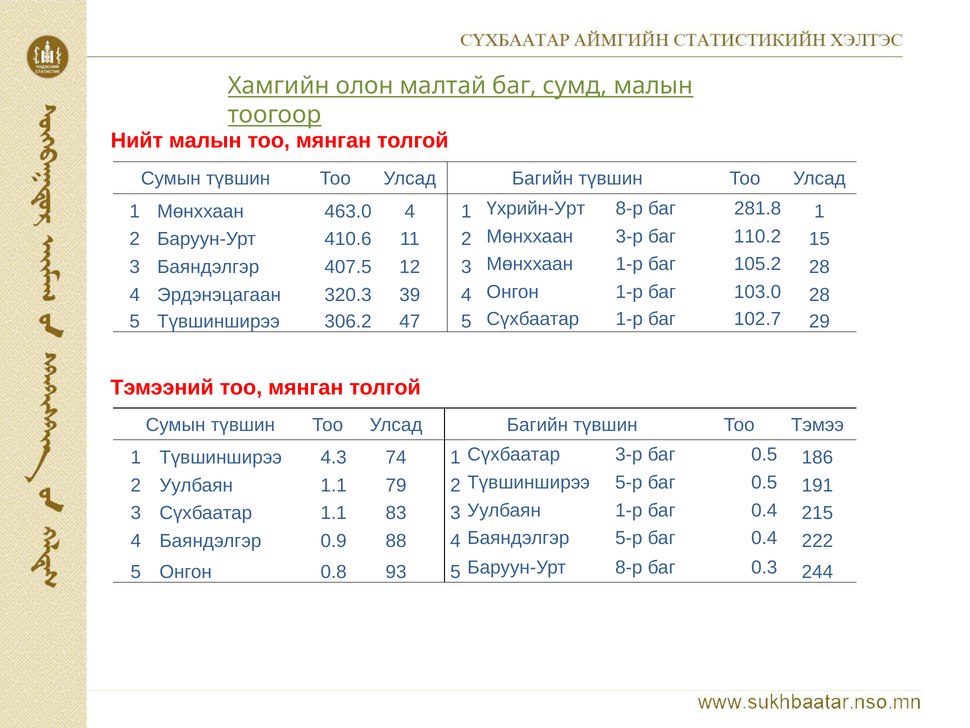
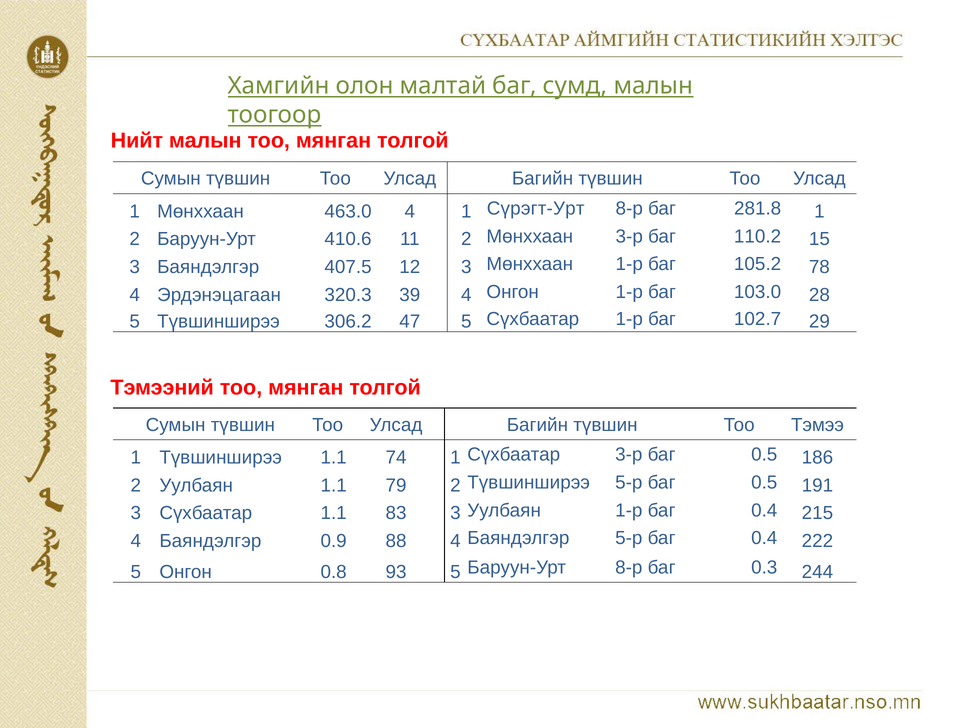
Үхрийн-Урт: Үхрийн-Урт -> Сүрэгт-Урт
105.2 28: 28 -> 78
Түвшинширээ 4.3: 4.3 -> 1.1
